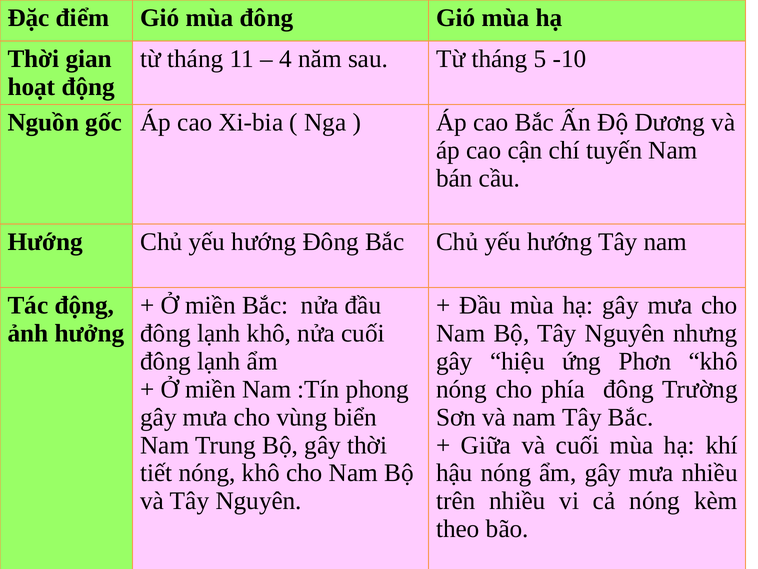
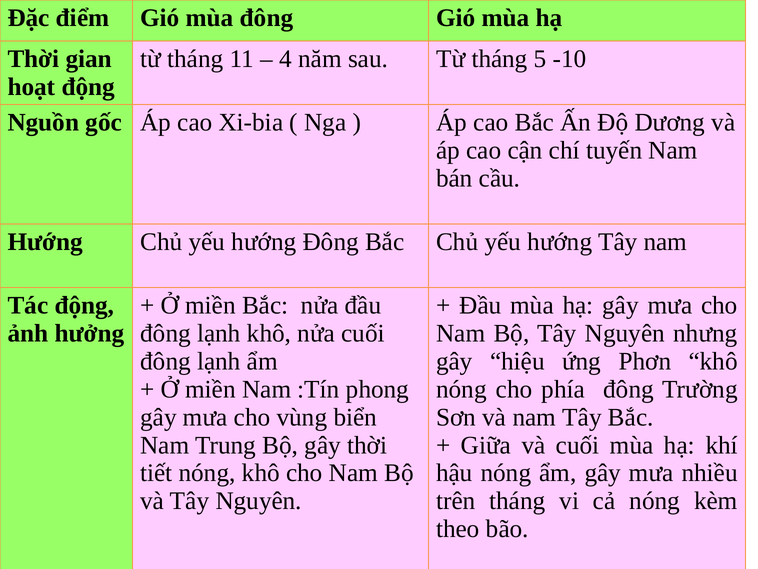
trên nhiều: nhiều -> tháng
